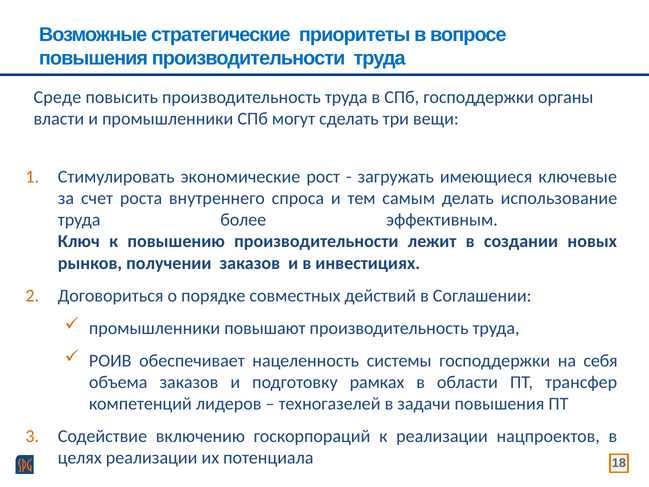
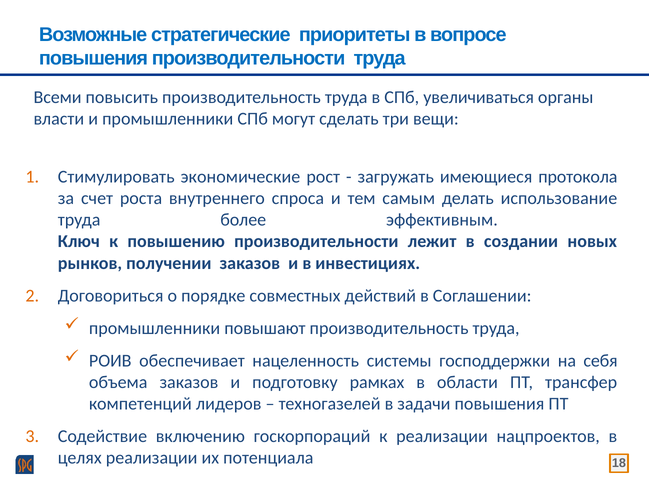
Среде: Среде -> Всеми
СПб господдержки: господдержки -> увеличиваться
ключевые: ключевые -> протокола
